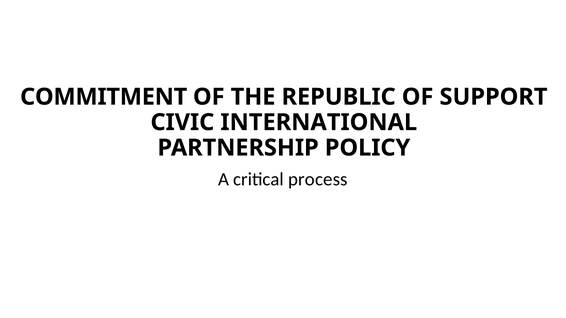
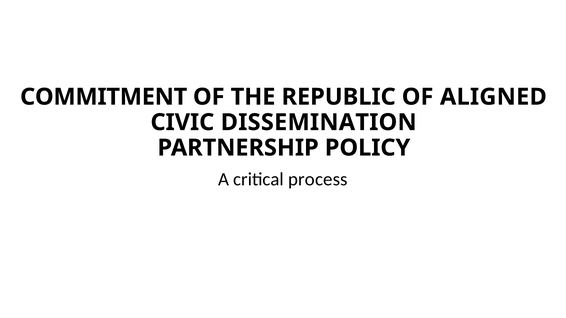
SUPPORT: SUPPORT -> ALIGNED
INTERNATIONAL: INTERNATIONAL -> DISSEMINATION
